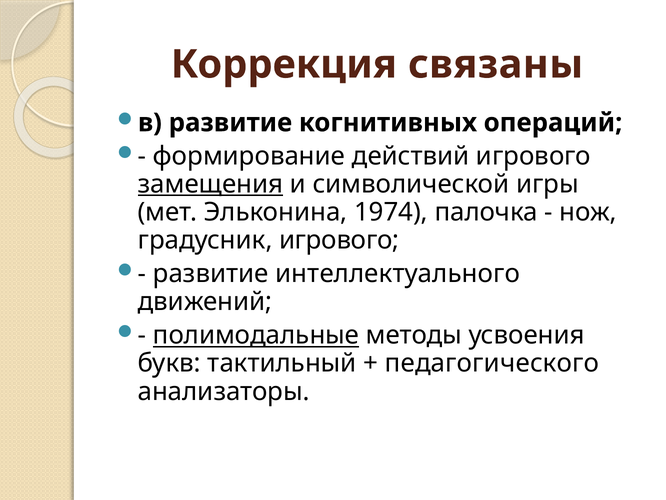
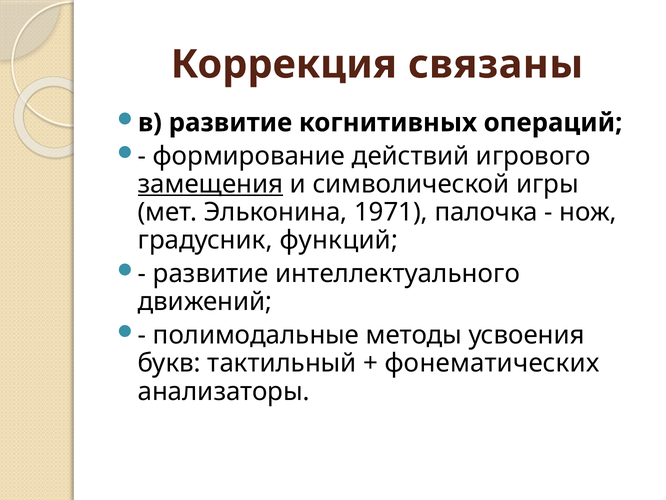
1974: 1974 -> 1971
градусник игрового: игрового -> функций
полимодальные underline: present -> none
педагогического: педагогического -> фонематических
